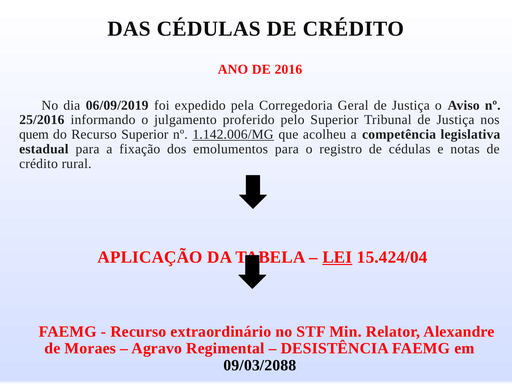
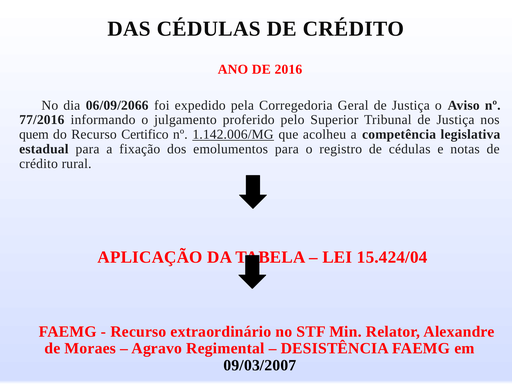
06/09/2019: 06/09/2019 -> 06/09/2066
25/2016: 25/2016 -> 77/2016
Recurso Superior: Superior -> Certifico
LEI underline: present -> none
09/03/2088: 09/03/2088 -> 09/03/2007
